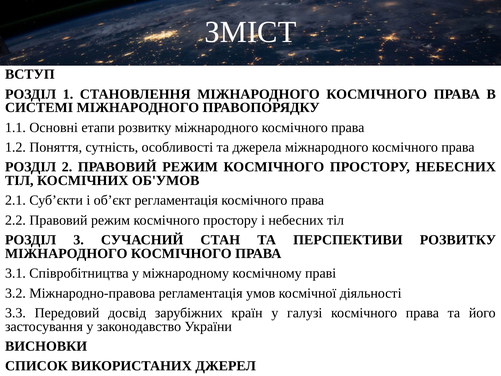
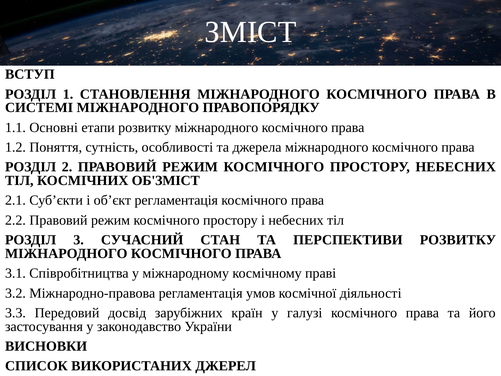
ОБ'УМОВ: ОБ'УМОВ -> ОБ'ЗМІСТ
